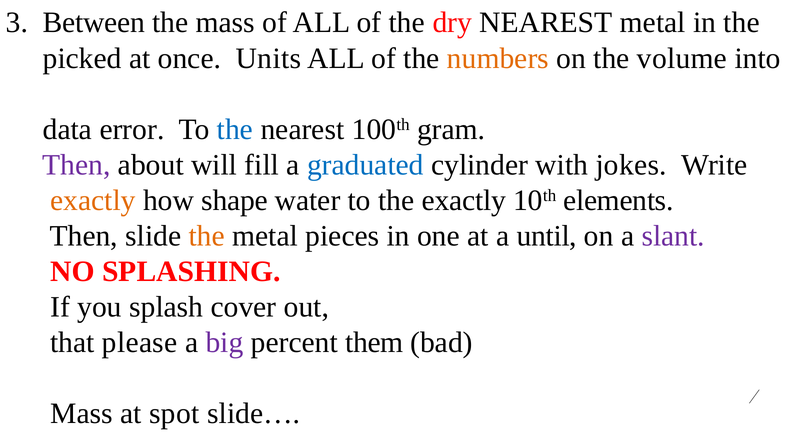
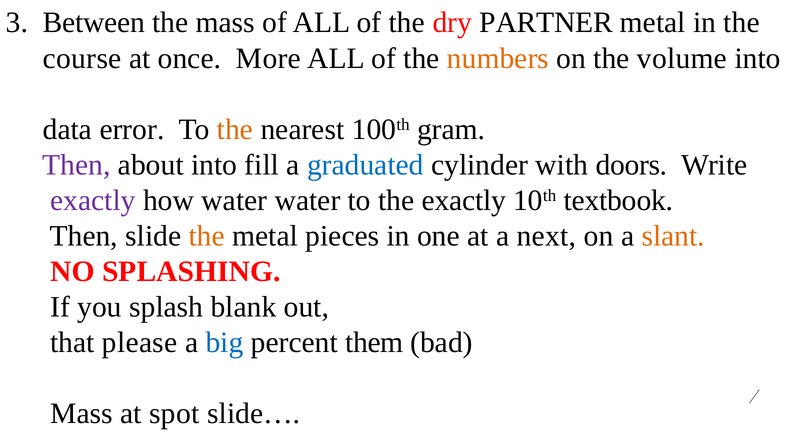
dry NEAREST: NEAREST -> PARTNER
picked: picked -> course
Units: Units -> More
the at (235, 129) colour: blue -> orange
about will: will -> into
jokes: jokes -> doors
exactly at (93, 200) colour: orange -> purple
how shape: shape -> water
elements: elements -> textbook
until: until -> next
slant colour: purple -> orange
cover: cover -> blank
big colour: purple -> blue
